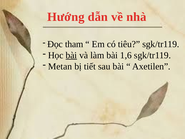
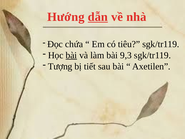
dẫn underline: none -> present
tham: tham -> chứa
1,6: 1,6 -> 9,3
Metan: Metan -> Tượng
